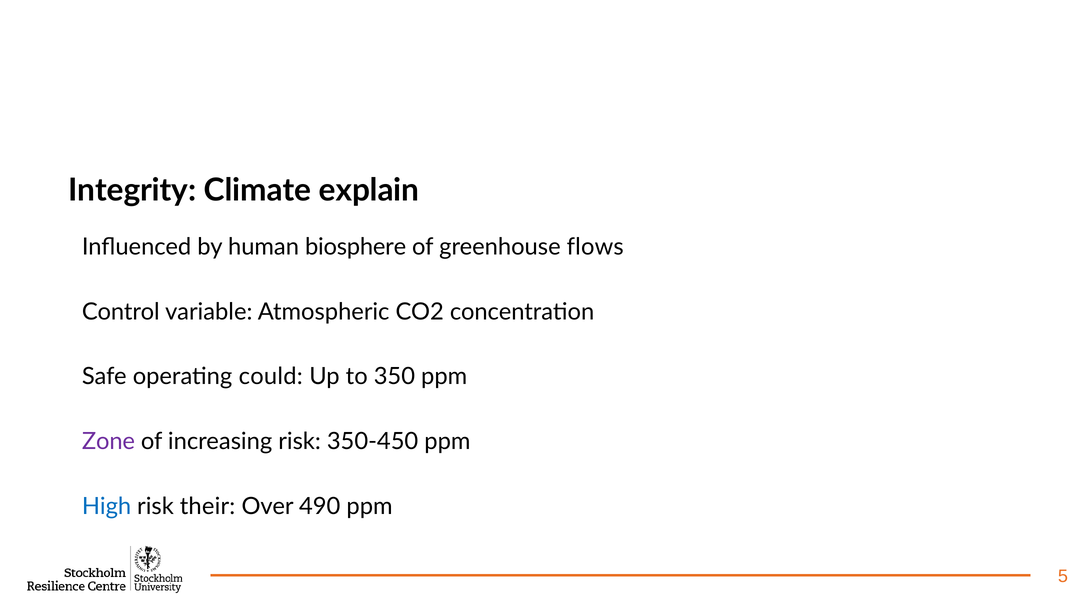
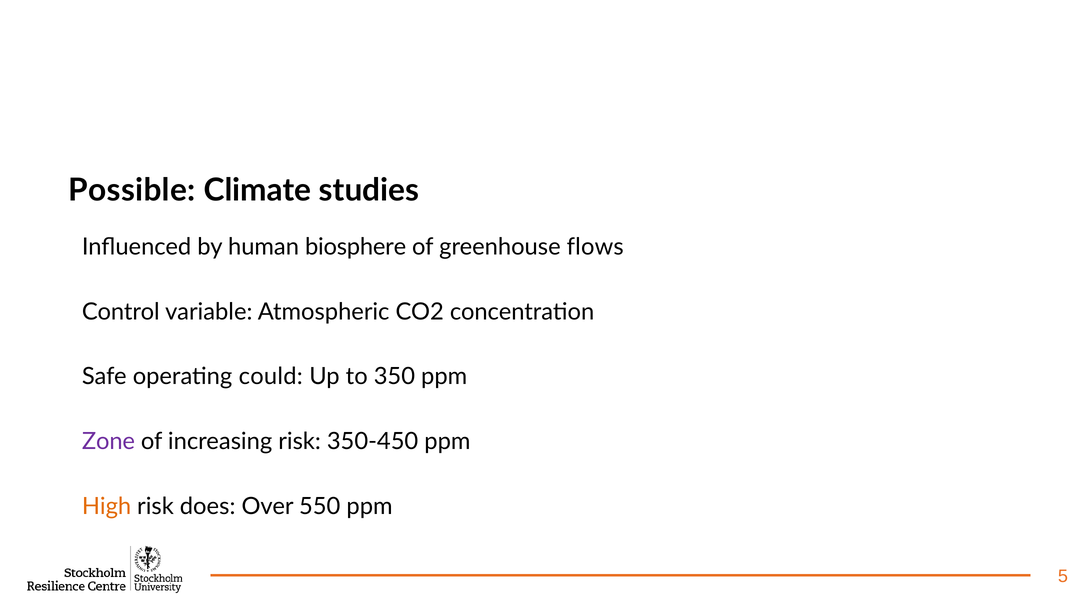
Integrity: Integrity -> Possible
explain: explain -> studies
High colour: blue -> orange
their: their -> does
490: 490 -> 550
